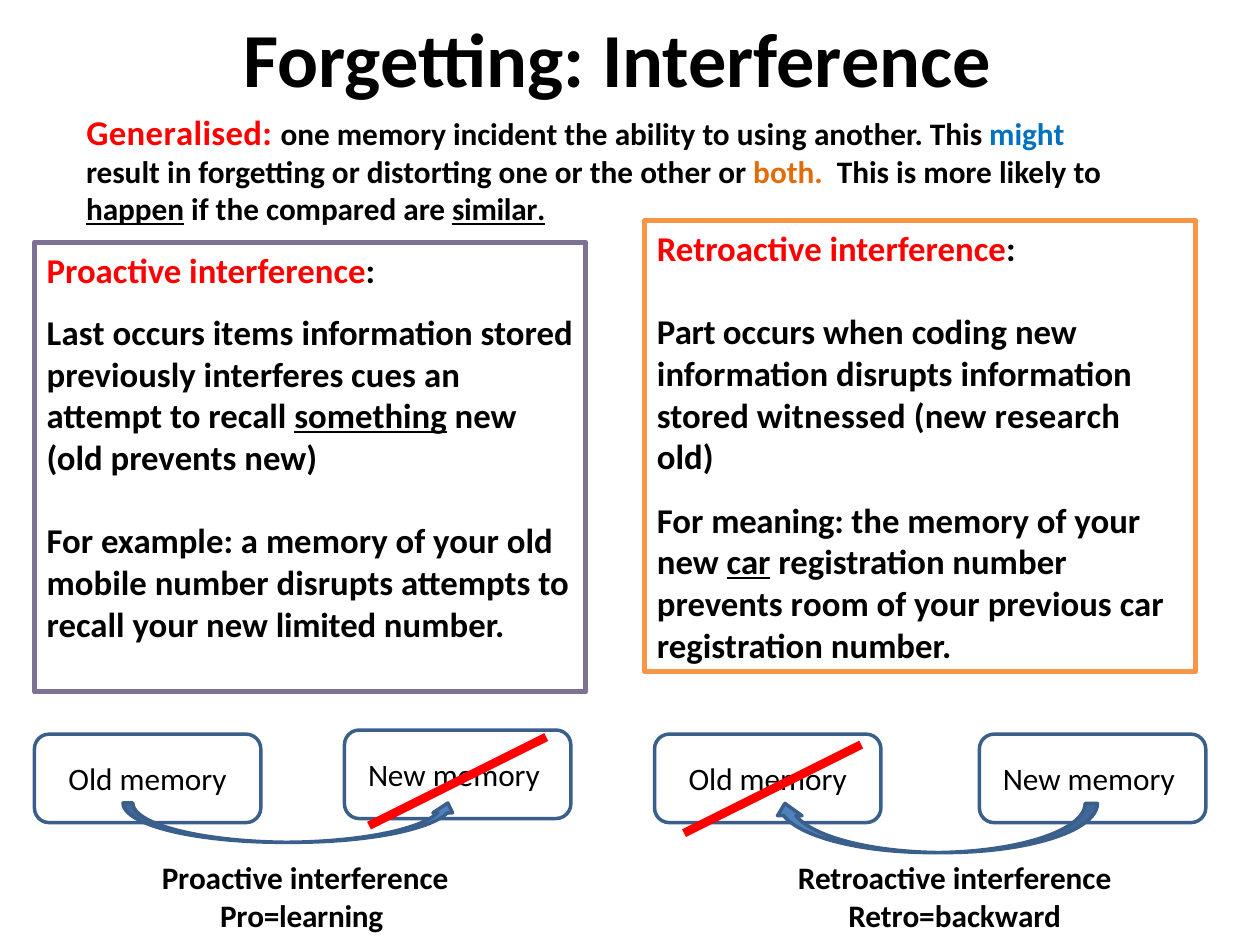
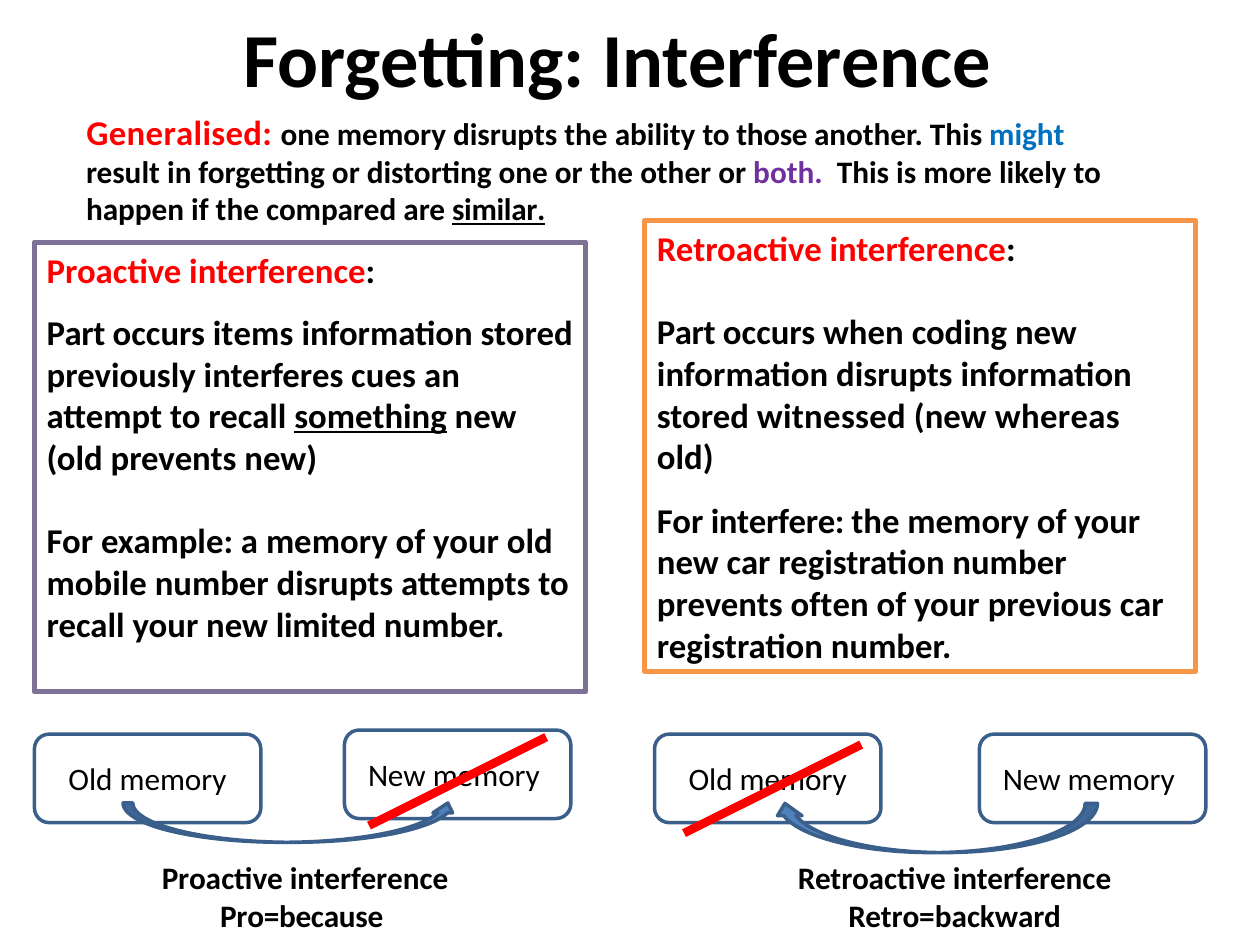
memory incident: incident -> disrupts
using: using -> those
both colour: orange -> purple
happen underline: present -> none
Last at (76, 334): Last -> Part
research: research -> whereas
meaning: meaning -> interfere
car at (749, 564) underline: present -> none
room: room -> often
Pro=learning: Pro=learning -> Pro=because
